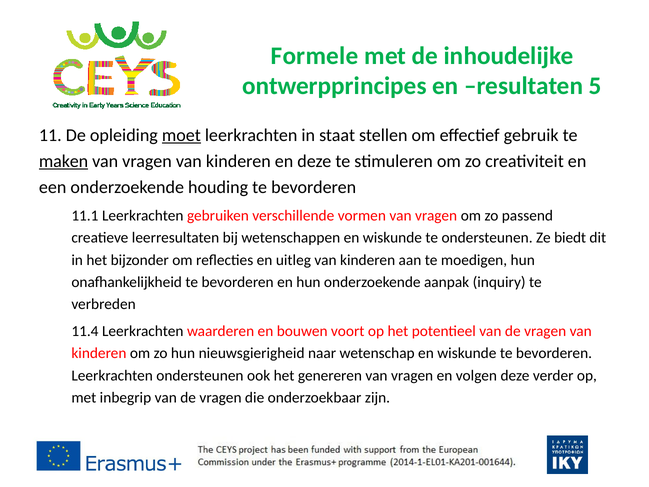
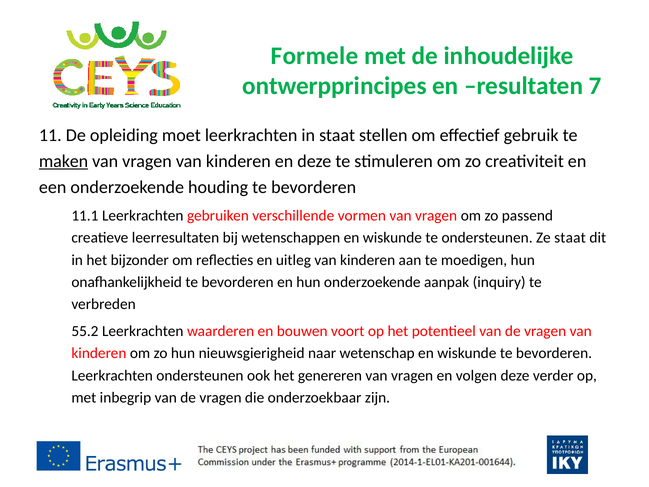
5: 5 -> 7
moet underline: present -> none
Ze biedt: biedt -> staat
11.4: 11.4 -> 55.2
